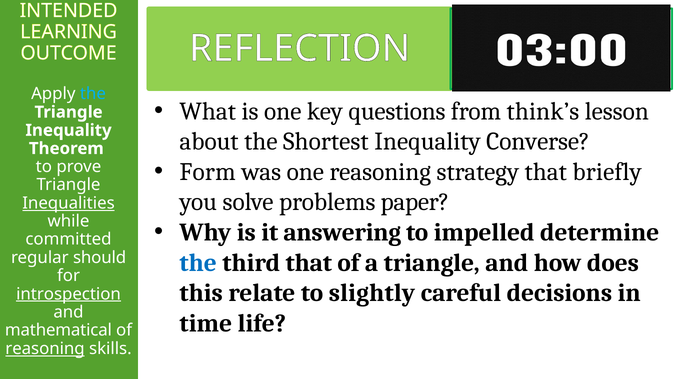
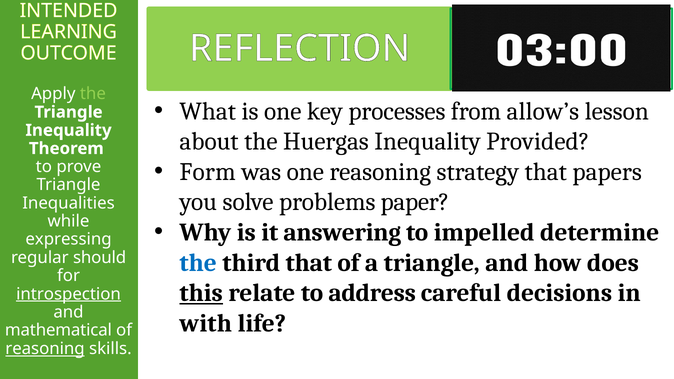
the at (93, 94) colour: light blue -> light green
questions: questions -> processes
think’s: think’s -> allow’s
Shortest: Shortest -> Huergas
Converse: Converse -> Provided
briefly: briefly -> papers
Inequalities underline: present -> none
committed: committed -> expressing
this underline: none -> present
slightly: slightly -> address
time: time -> with
